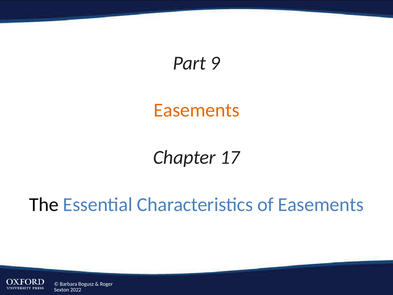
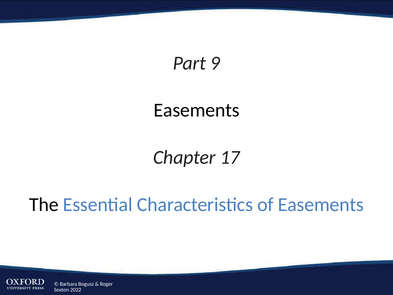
Easements at (197, 110) colour: orange -> black
